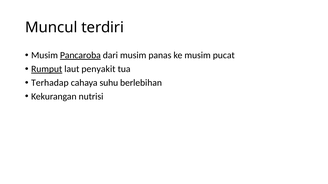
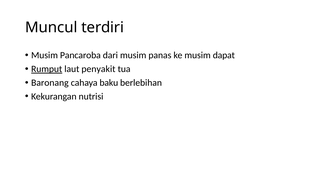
Pancaroba underline: present -> none
pucat: pucat -> dapat
Terhadap: Terhadap -> Baronang
suhu: suhu -> baku
